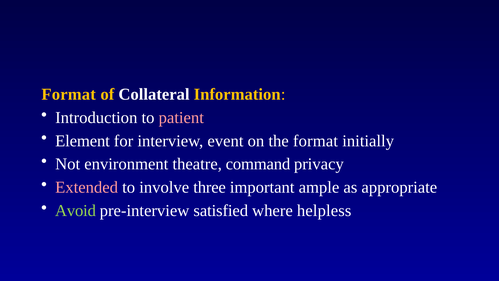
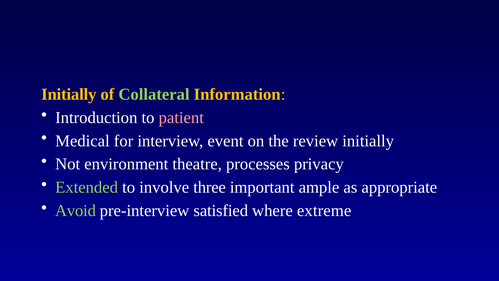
Format at (69, 94): Format -> Initially
Collateral colour: white -> light green
Element: Element -> Medical
the format: format -> review
command: command -> processes
Extended colour: pink -> light green
helpless: helpless -> extreme
